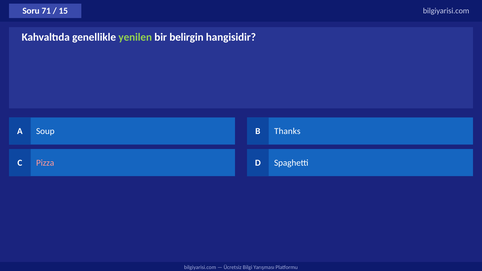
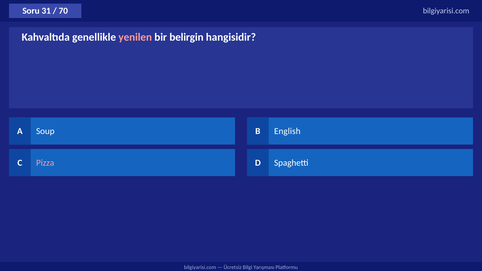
71: 71 -> 31
15: 15 -> 70
yenilen colour: light green -> pink
Thanks: Thanks -> English
